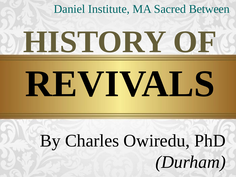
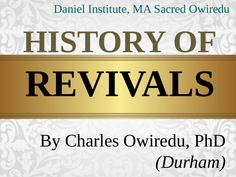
Sacred Between: Between -> Owiredu
